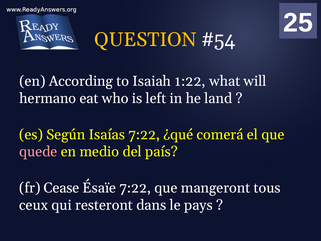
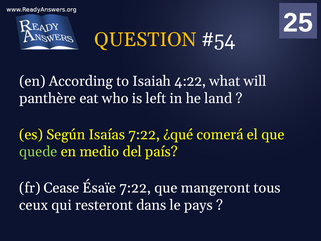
1:22: 1:22 -> 4:22
hermano: hermano -> panthère
quede colour: pink -> light green
